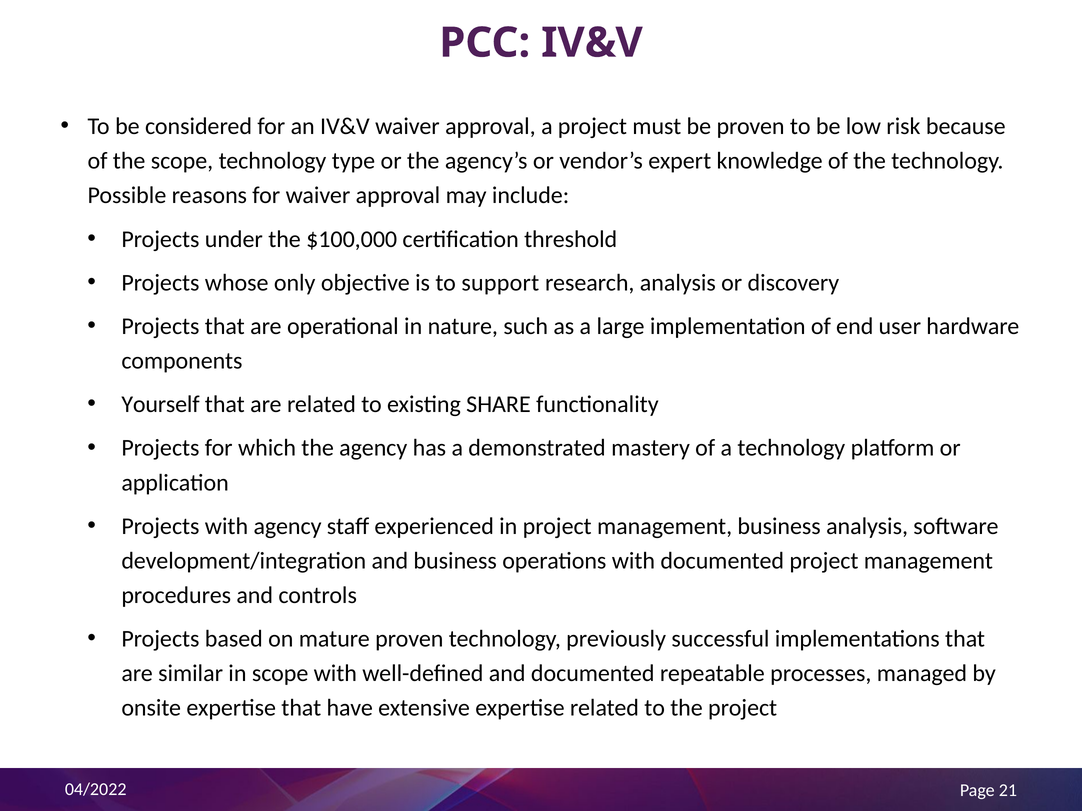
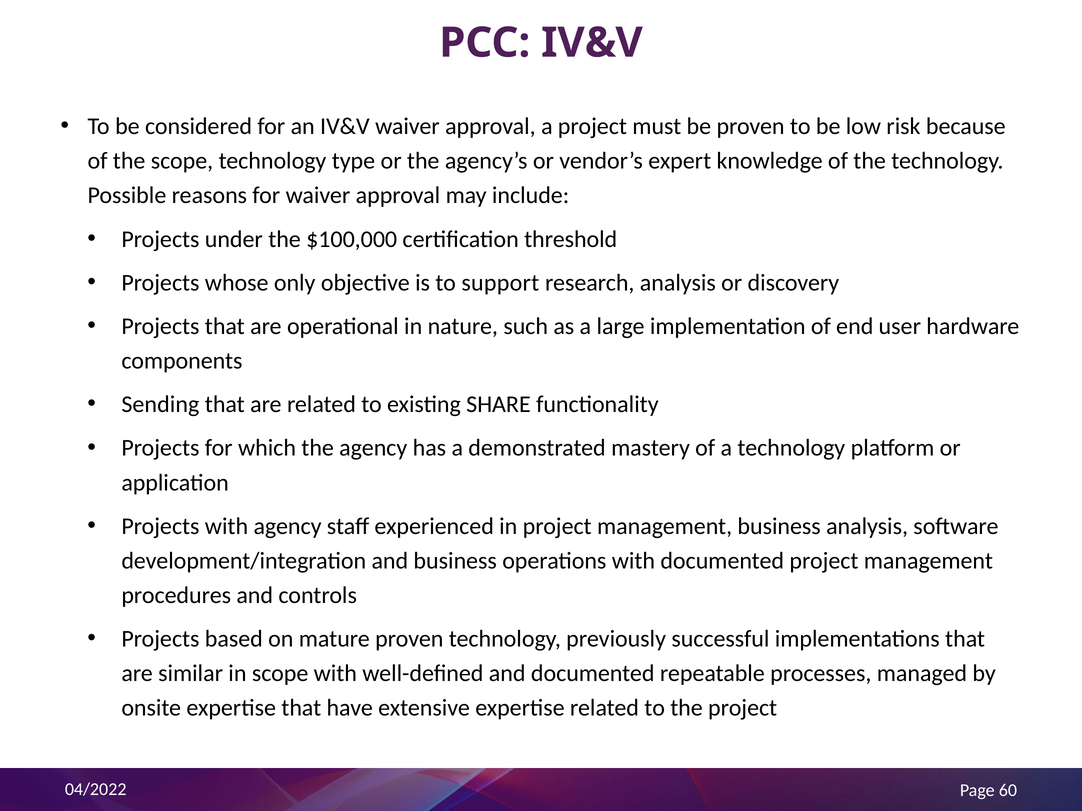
Yourself: Yourself -> Sending
21: 21 -> 60
